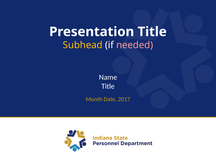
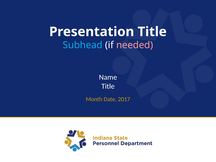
Subhead colour: yellow -> light blue
